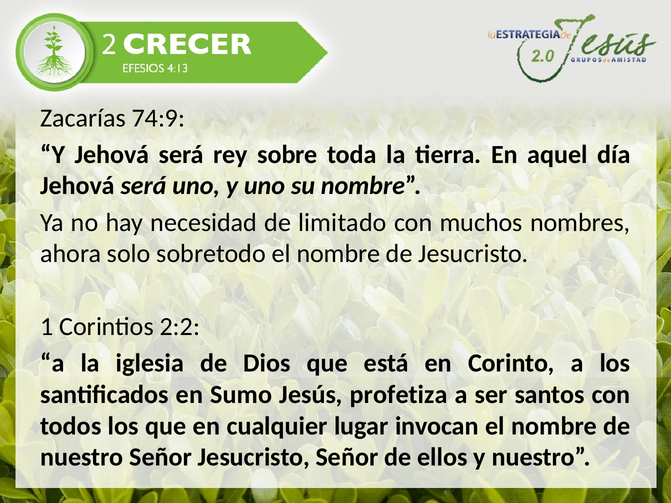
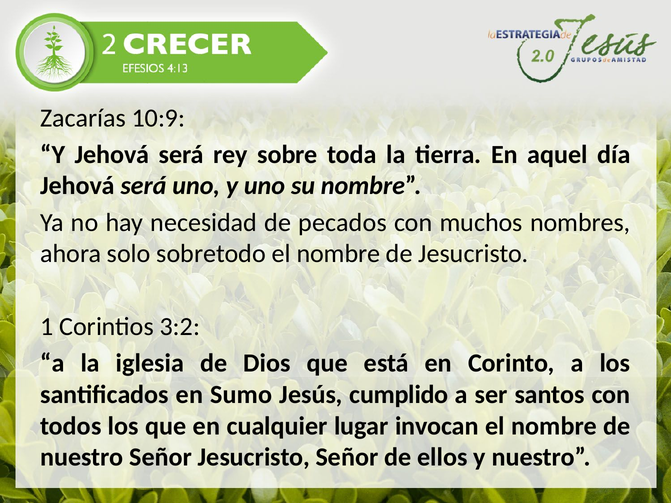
74:9: 74:9 -> 10:9
limitado: limitado -> pecados
2:2: 2:2 -> 3:2
profetiza: profetiza -> cumplido
